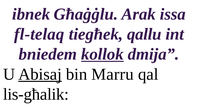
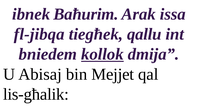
Għaġġlu: Għaġġlu -> Baħurim
fl-telaq: fl-telaq -> fl-jibqa
Abisaj underline: present -> none
Marru: Marru -> Mejjet
